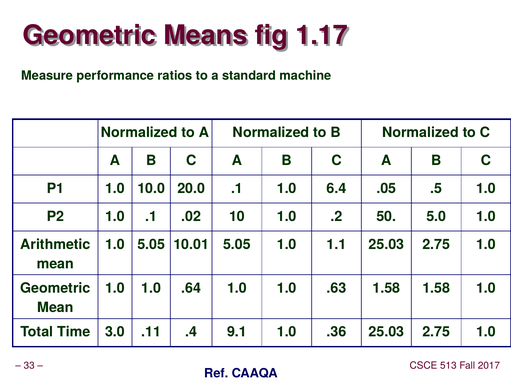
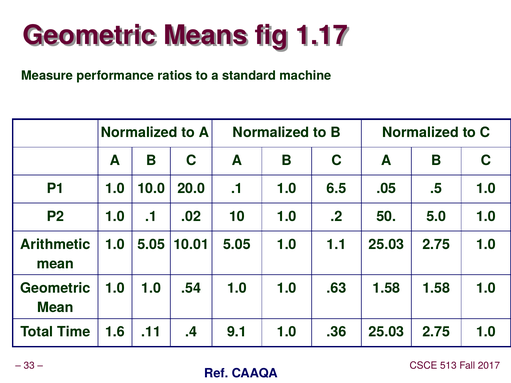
6.4: 6.4 -> 6.5
.64: .64 -> .54
3.0: 3.0 -> 1.6
